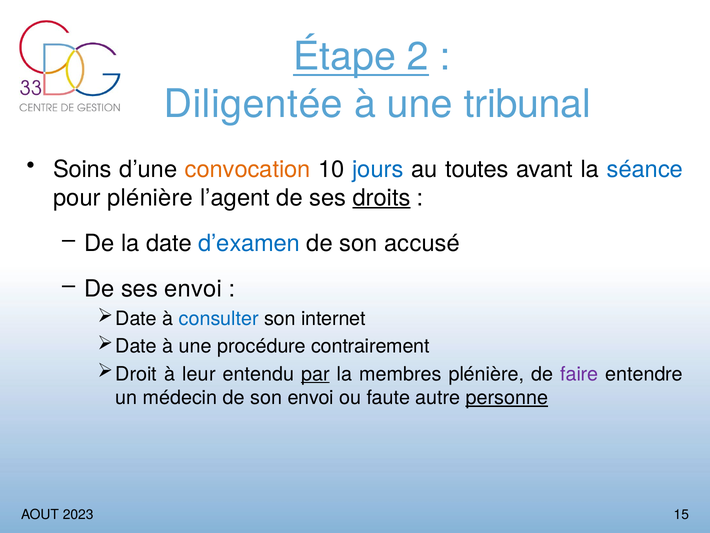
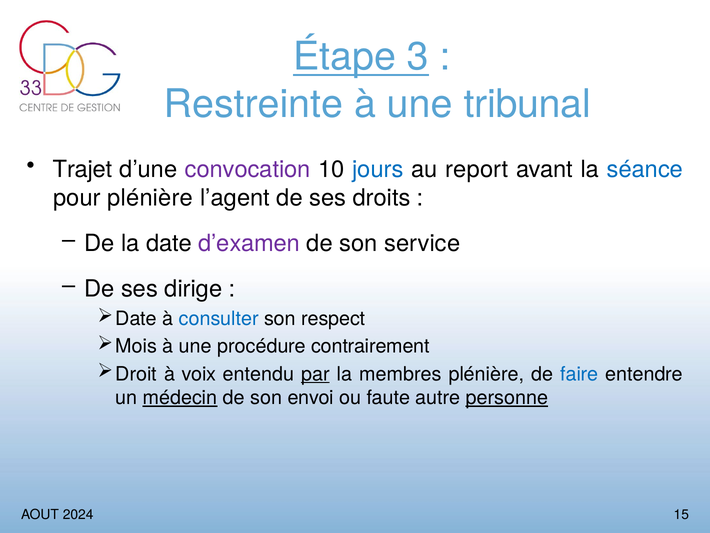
2: 2 -> 3
Diligentée: Diligentée -> Restreinte
Soins: Soins -> Trajet
convocation colour: orange -> purple
toutes: toutes -> report
droits underline: present -> none
d’examen colour: blue -> purple
accusé: accusé -> service
ses envoi: envoi -> dirige
internet: internet -> respect
Date at (136, 346): Date -> Mois
leur: leur -> voix
faire colour: purple -> blue
médecin underline: none -> present
2023: 2023 -> 2024
